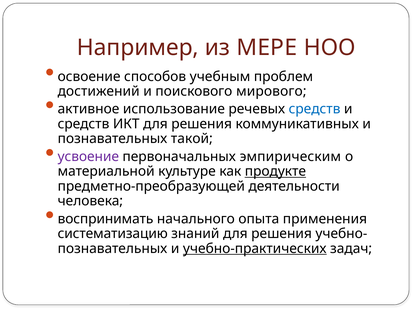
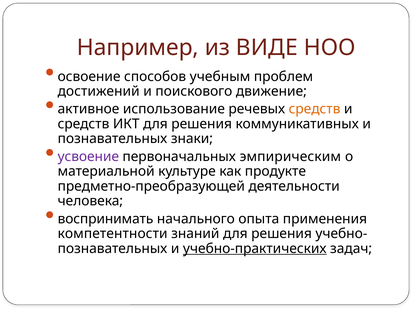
МЕРЕ: МЕРЕ -> ВИДЕ
мирового: мирового -> движение
средств at (315, 109) colour: blue -> orange
такой: такой -> знаки
продукте underline: present -> none
систематизацию: систематизацию -> компетентности
